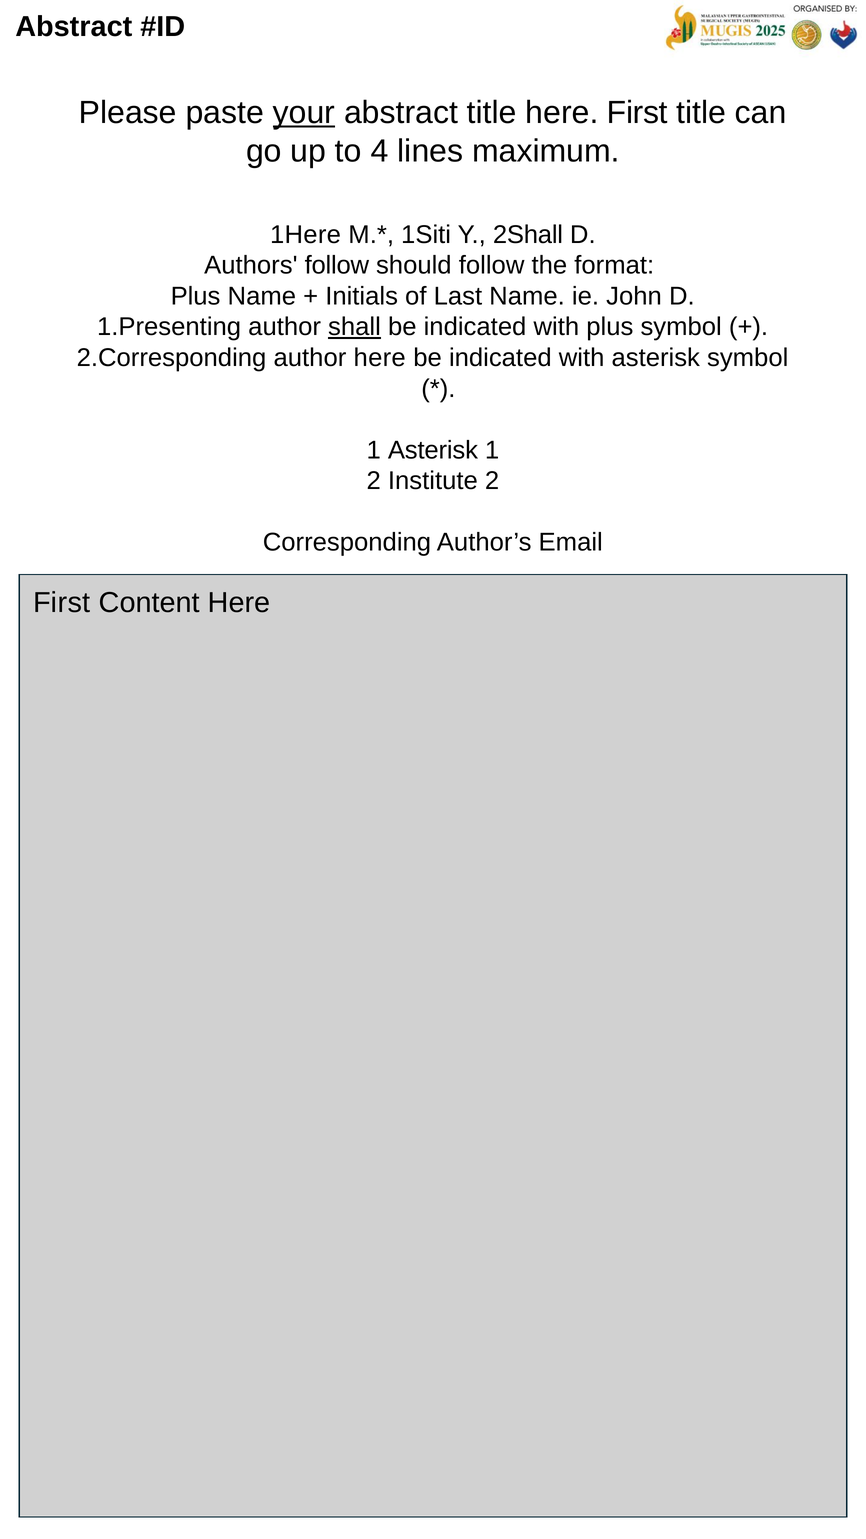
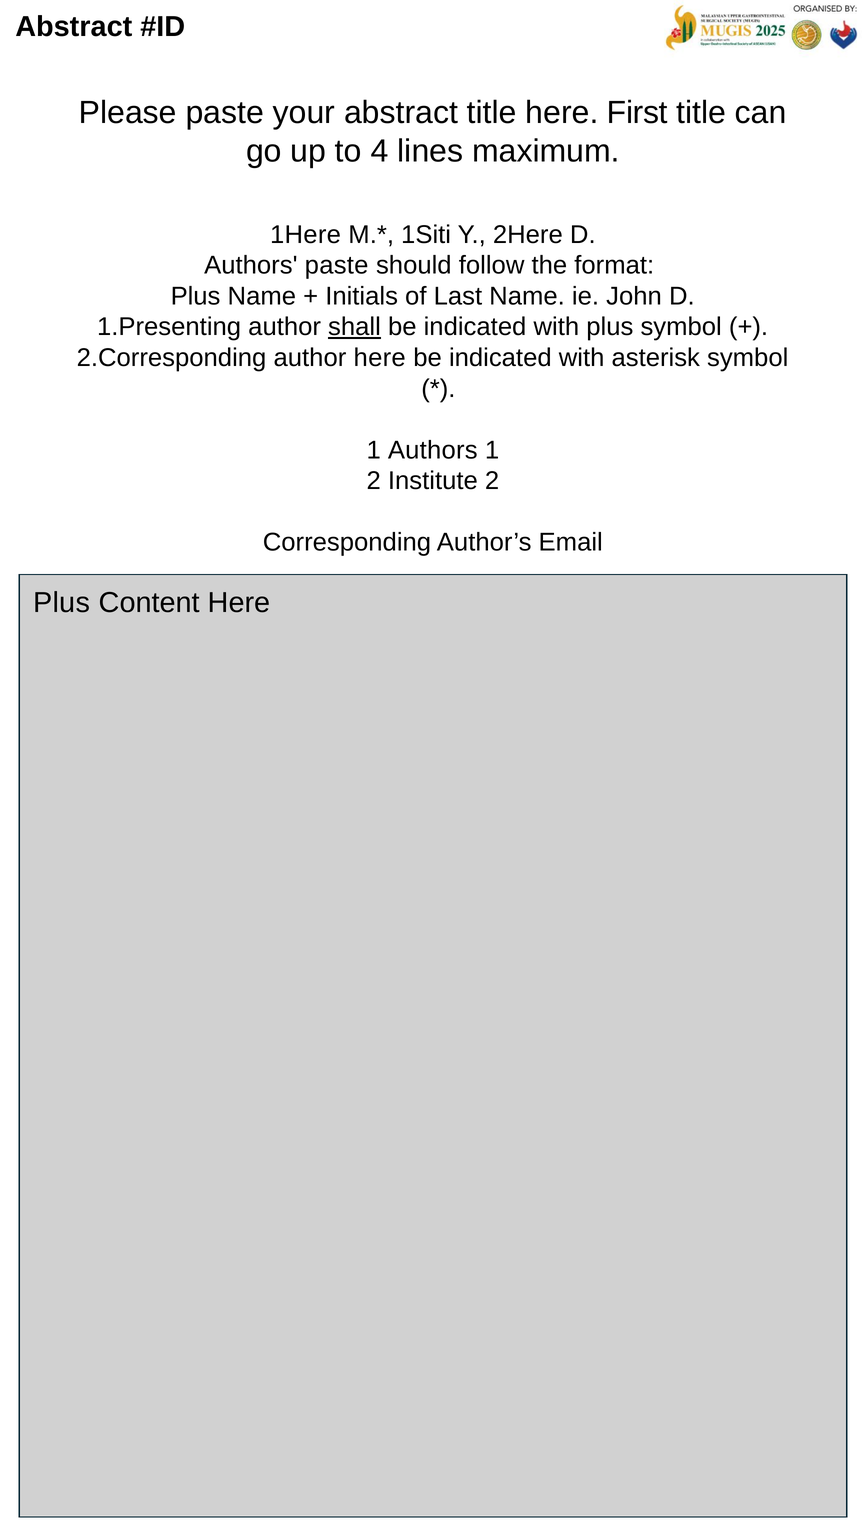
your underline: present -> none
2Shall: 2Shall -> 2Here
Authors follow: follow -> paste
1 Asterisk: Asterisk -> Authors
First at (62, 603): First -> Plus
